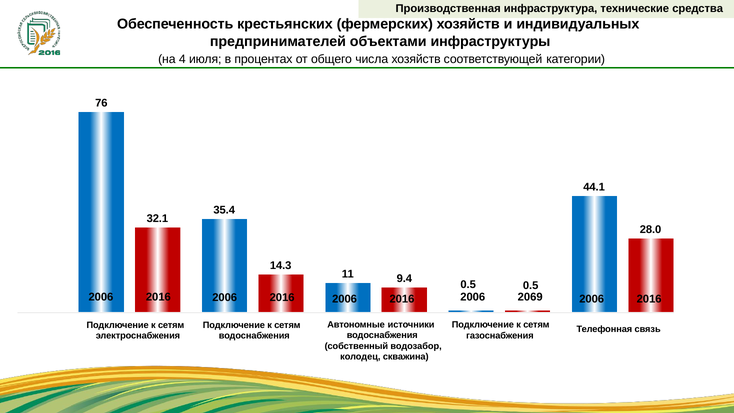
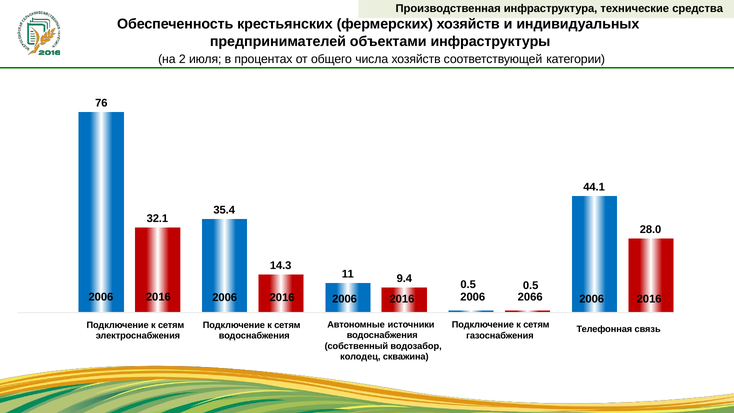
4: 4 -> 2
2069: 2069 -> 2066
